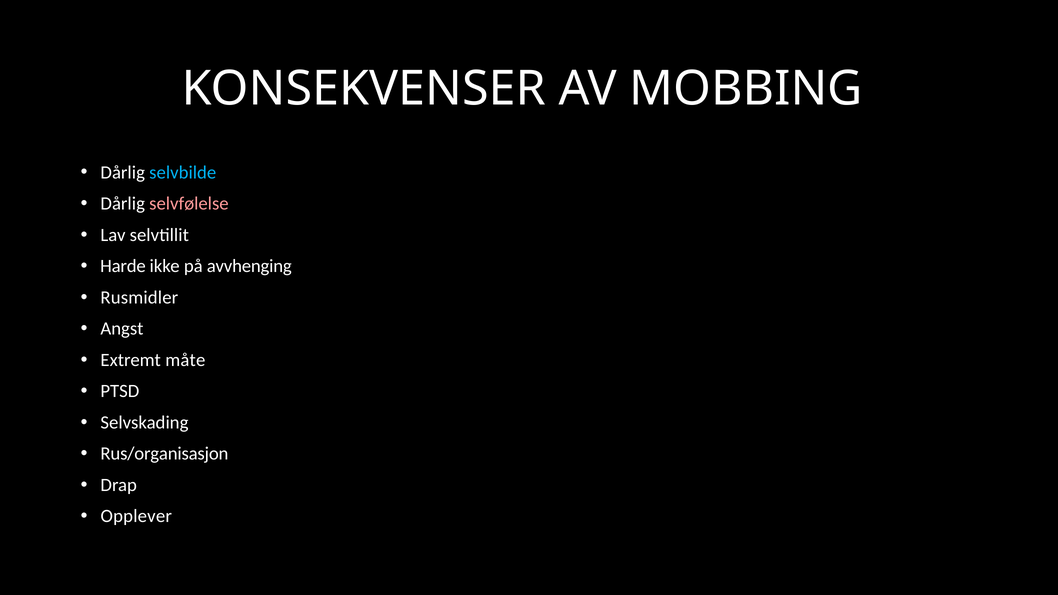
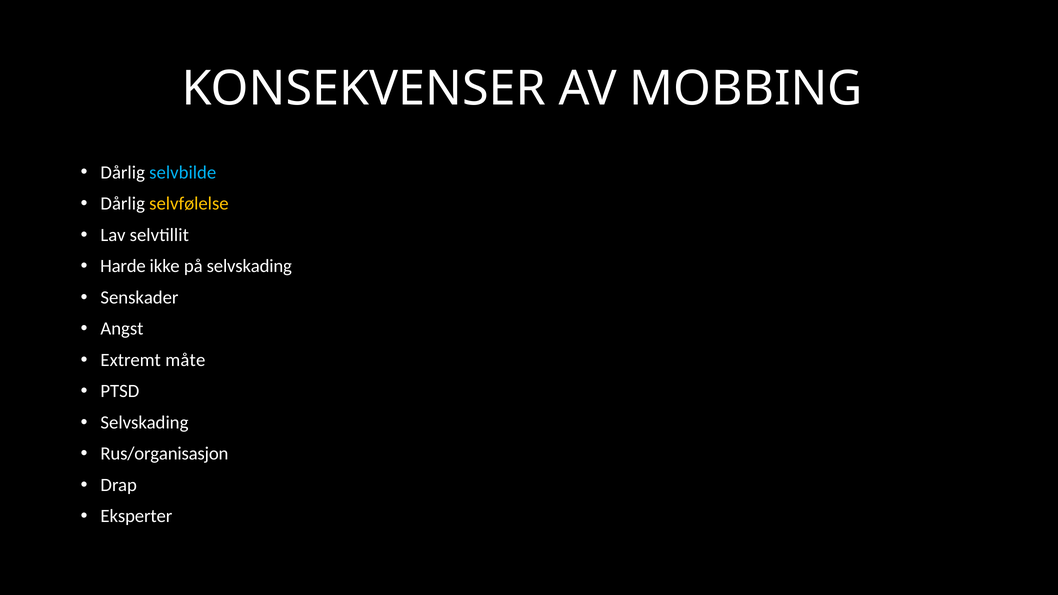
selvfølelse colour: pink -> yellow
på avvhenging: avvhenging -> selvskading
Rusmidler: Rusmidler -> Senskader
Opplever: Opplever -> Eksperter
